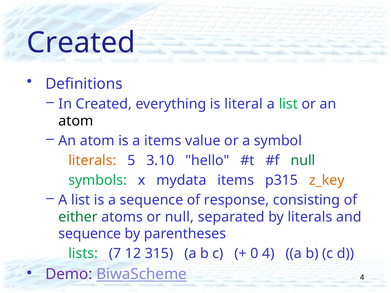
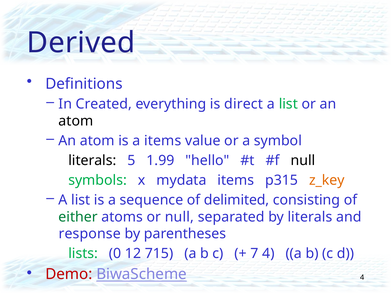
Created at (81, 43): Created -> Derived
literal: literal -> direct
literals at (92, 161) colour: orange -> black
3.10: 3.10 -> 1.99
null at (303, 161) colour: green -> black
response: response -> delimited
sequence at (90, 234): sequence -> response
7: 7 -> 0
315: 315 -> 715
0: 0 -> 7
Demo colour: purple -> red
